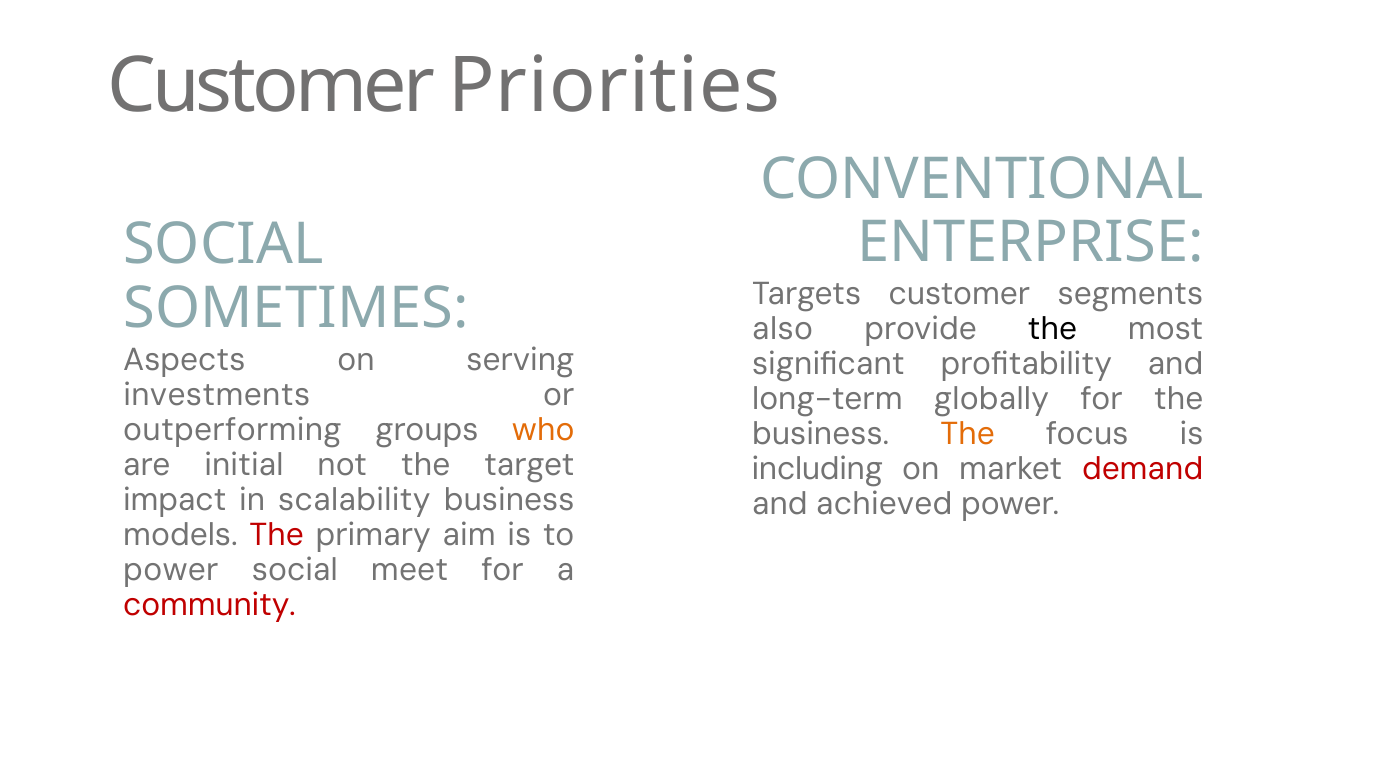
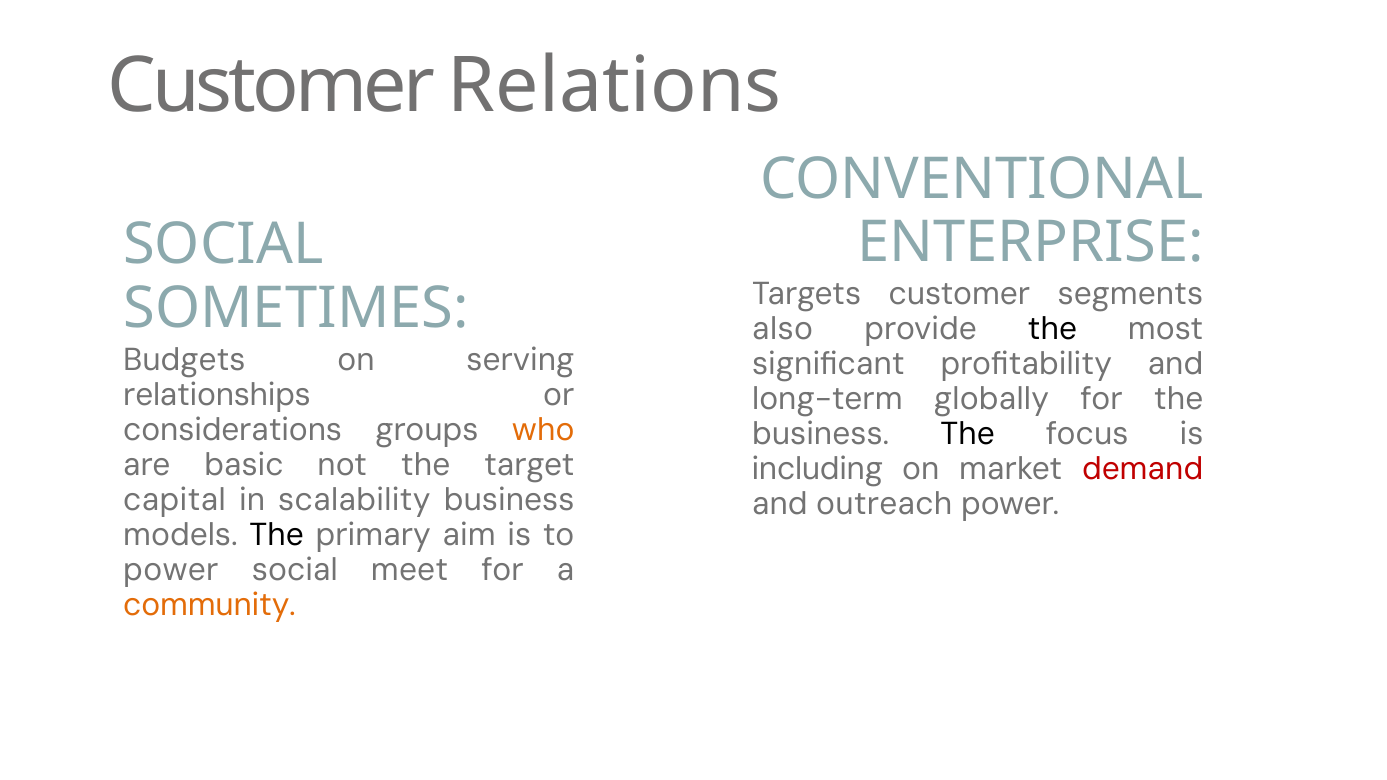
Priorities: Priorities -> Relations
Aspects: Aspects -> Budgets
investments: investments -> relationships
outperforming: outperforming -> considerations
The at (968, 434) colour: orange -> black
initial: initial -> basic
impact: impact -> capital
achieved: achieved -> outreach
The at (277, 535) colour: red -> black
community colour: red -> orange
